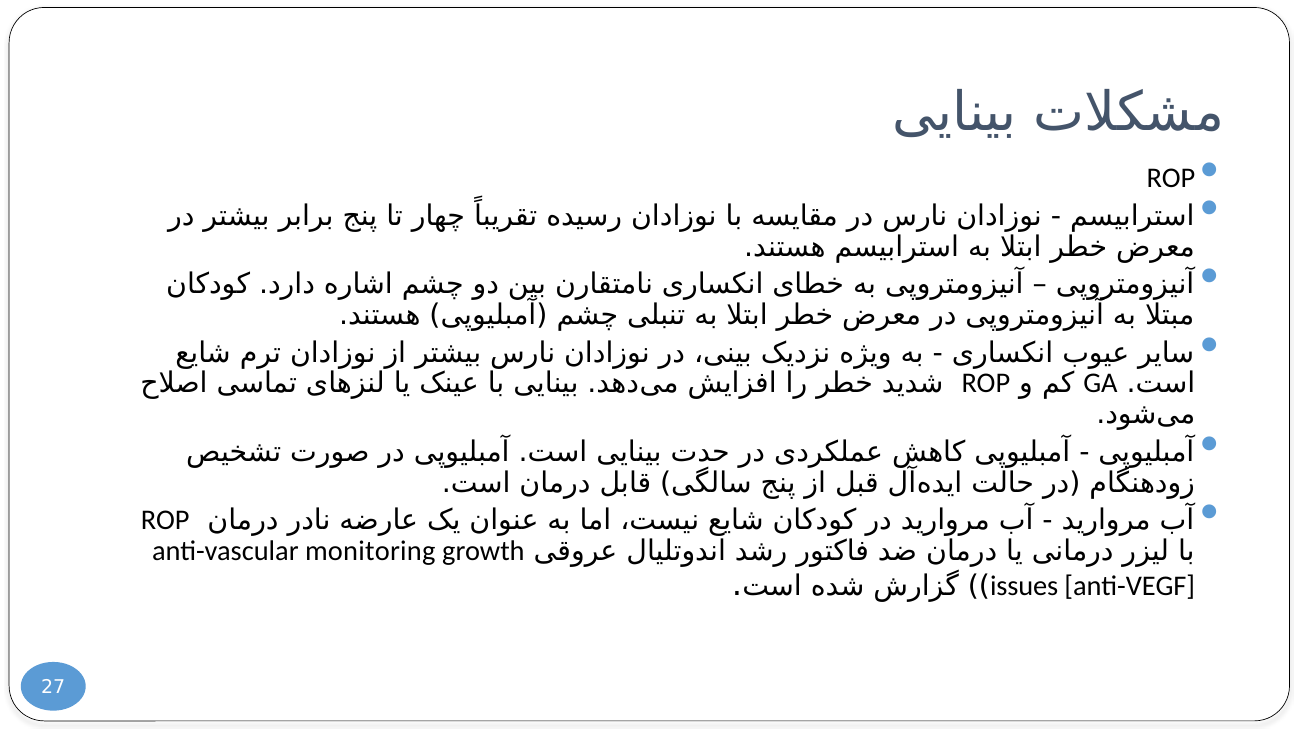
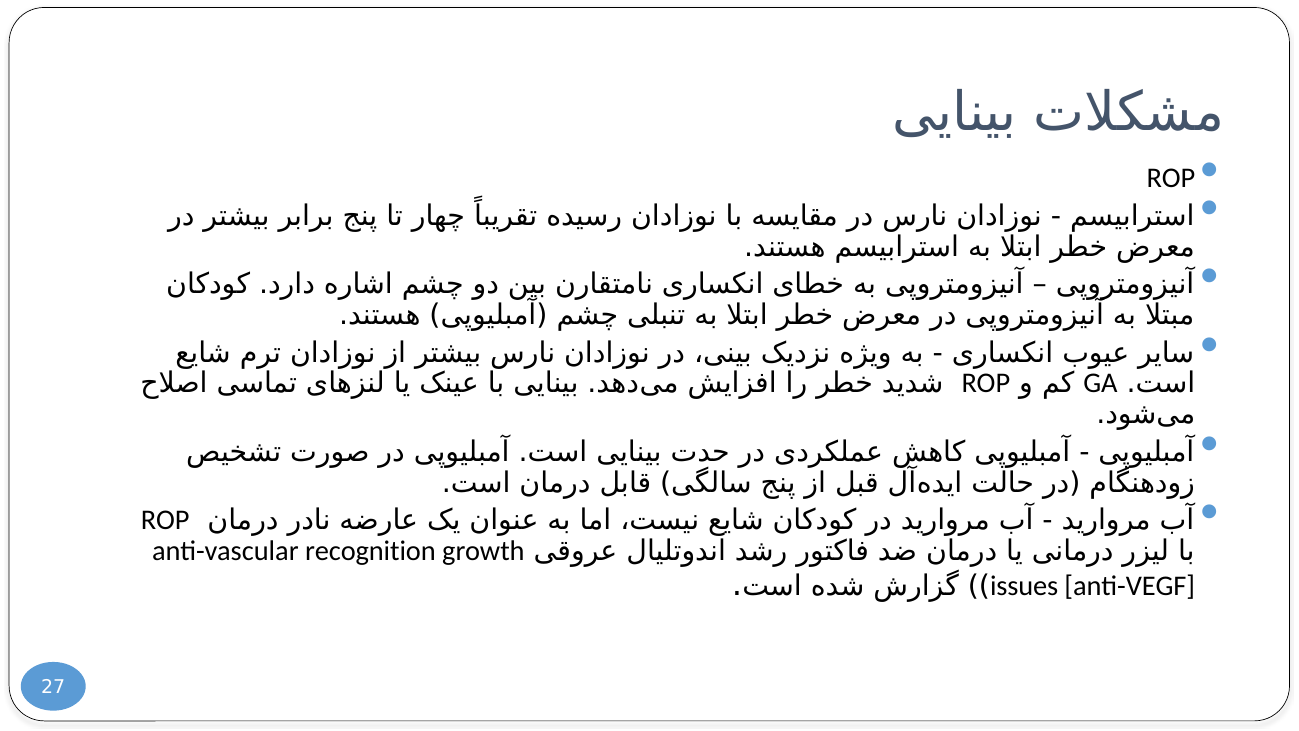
monitoring: monitoring -> recognition
